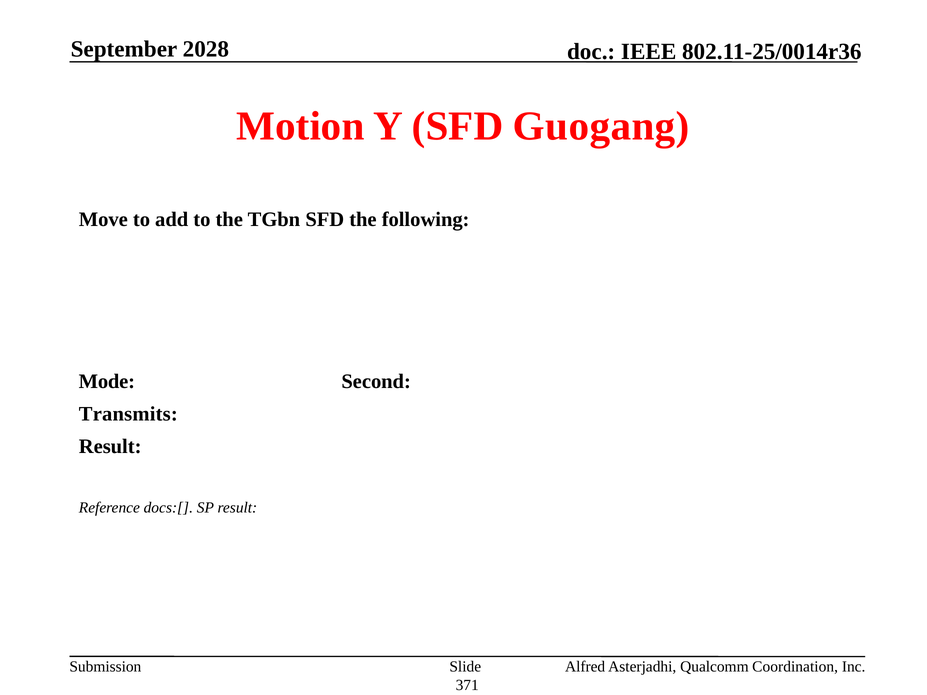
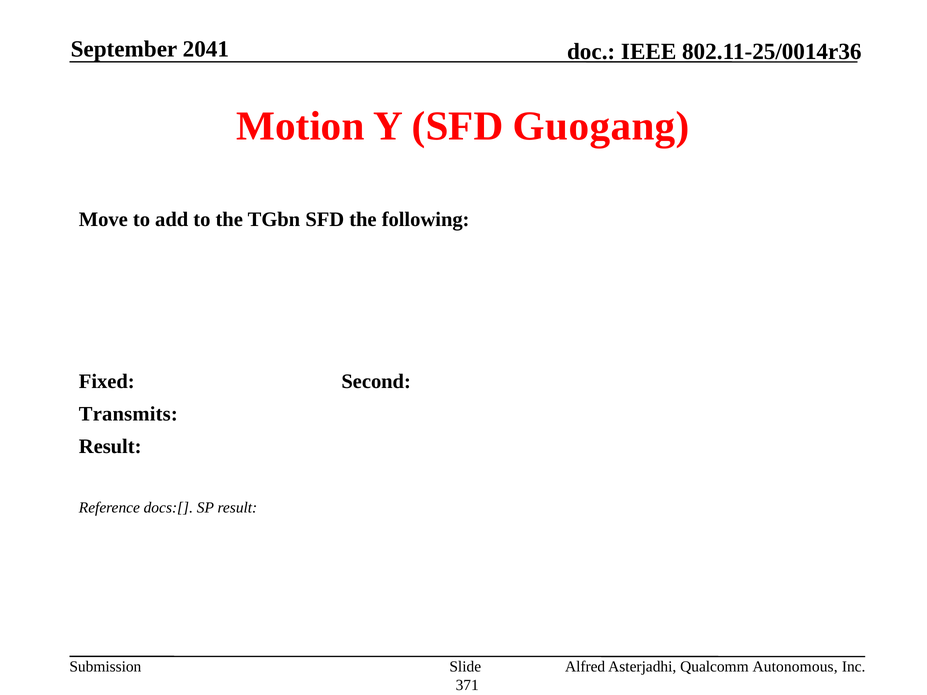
2028: 2028 -> 2041
Mode: Mode -> Fixed
Coordination: Coordination -> Autonomous
